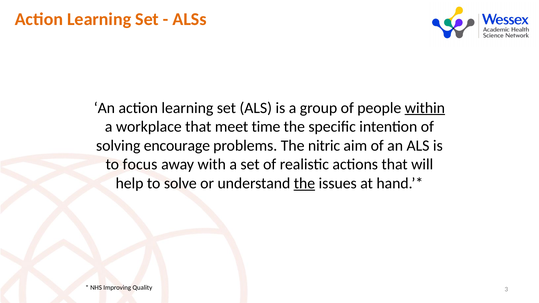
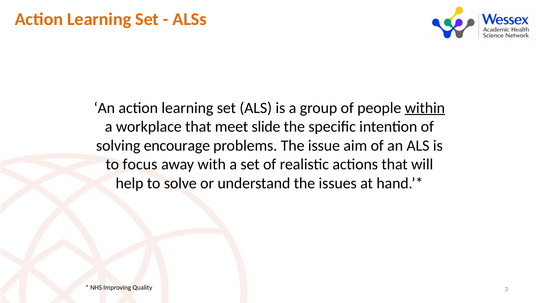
time: time -> slide
nitric: nitric -> issue
the at (304, 183) underline: present -> none
